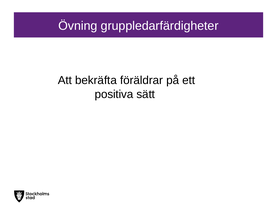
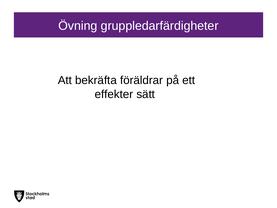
positiva: positiva -> effekter
